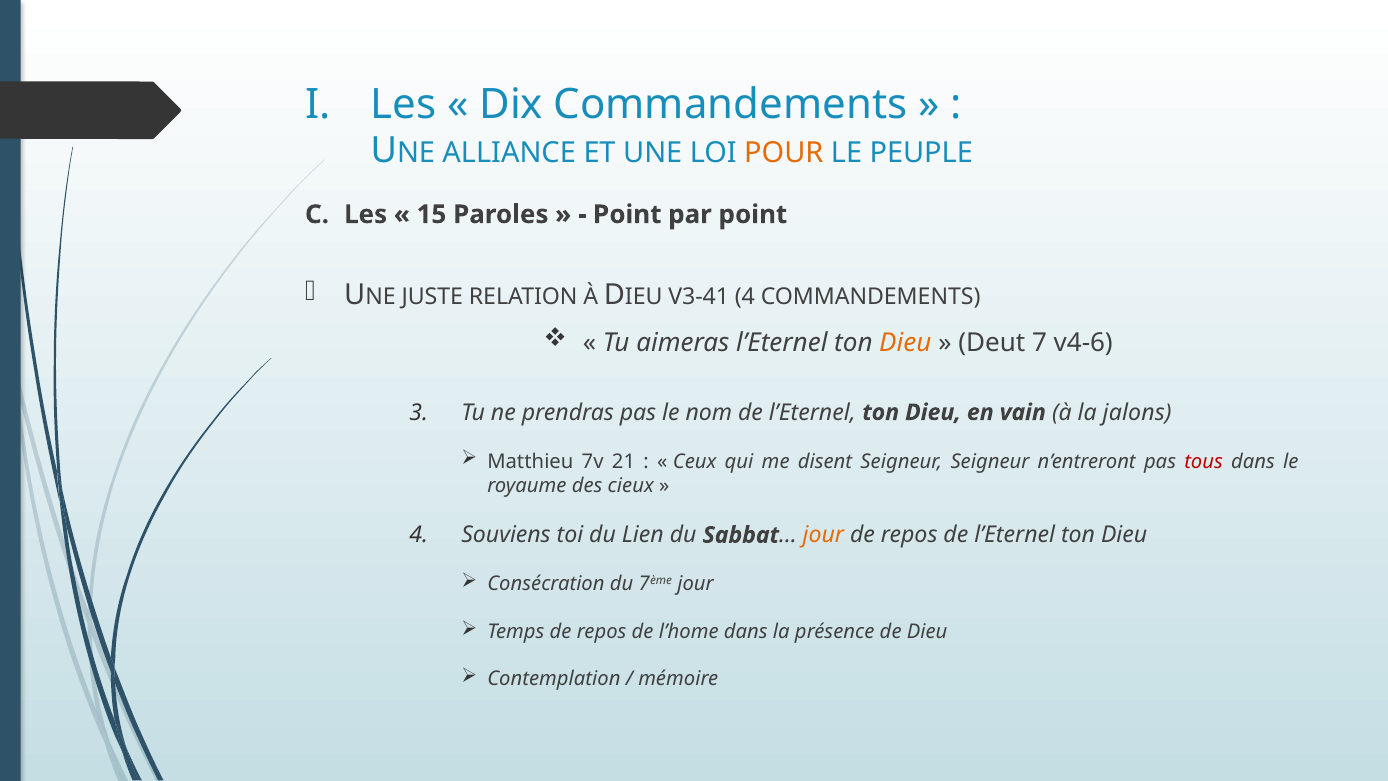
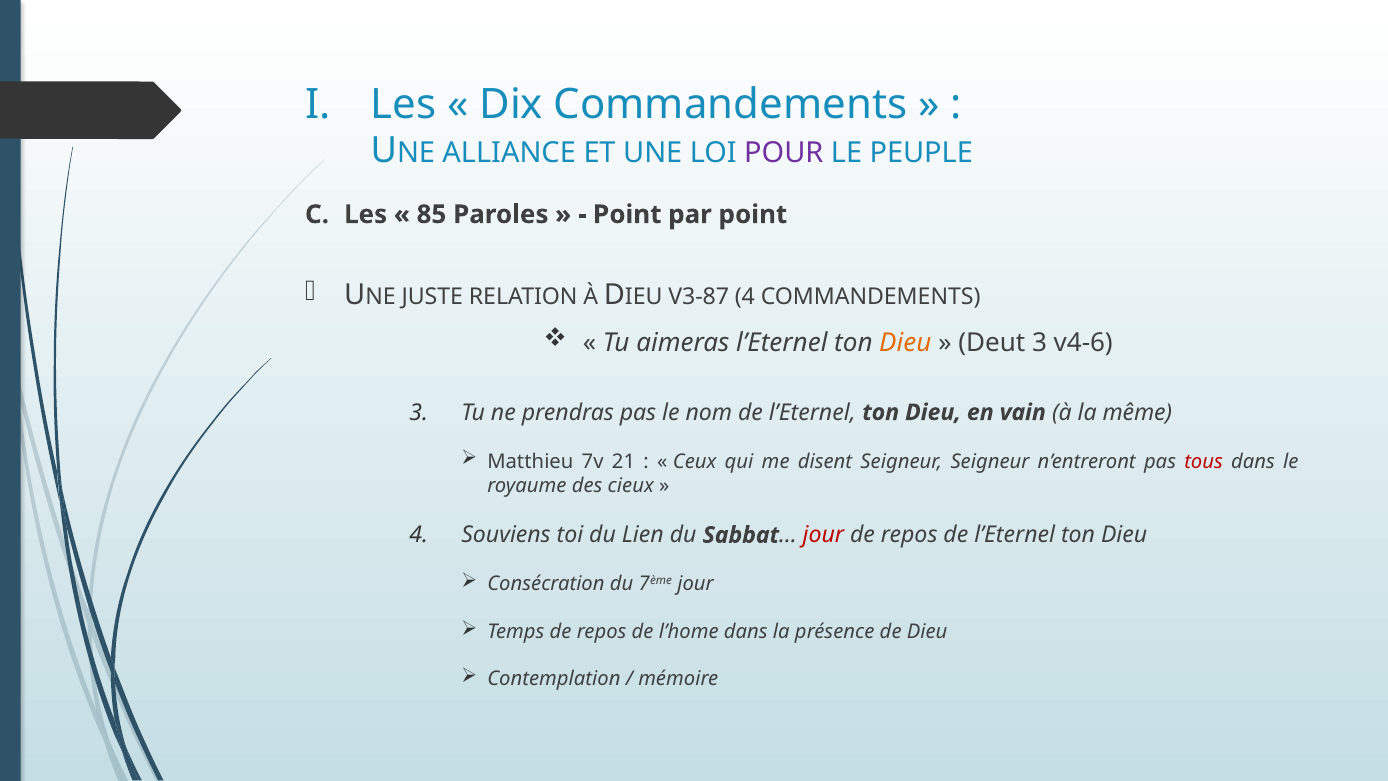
POUR colour: orange -> purple
15: 15 -> 85
V3-41: V3-41 -> V3-87
Deut 7: 7 -> 3
jalons: jalons -> même
jour at (823, 535) colour: orange -> red
